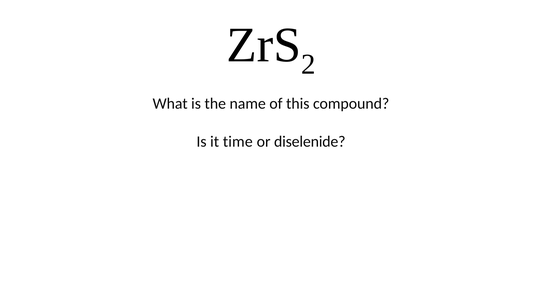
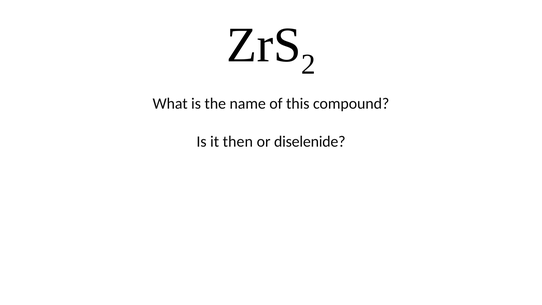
time: time -> then
